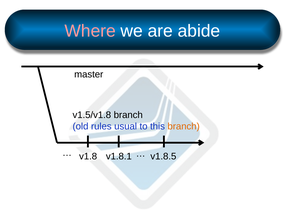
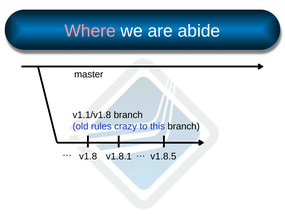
v1.5/v1.8: v1.5/v1.8 -> v1.1/v1.8
usual: usual -> crazy
branch at (184, 126) colour: orange -> black
